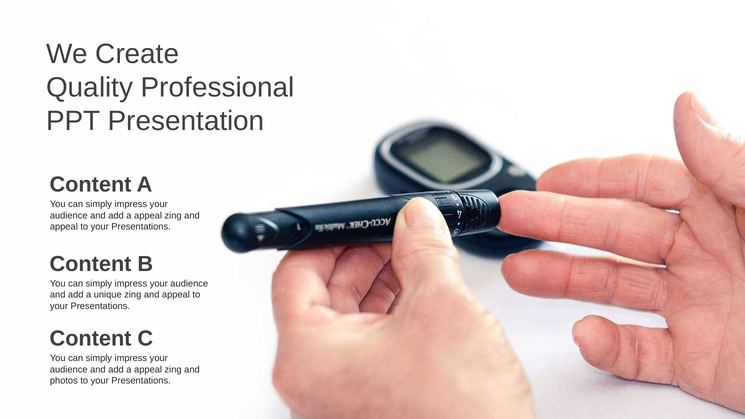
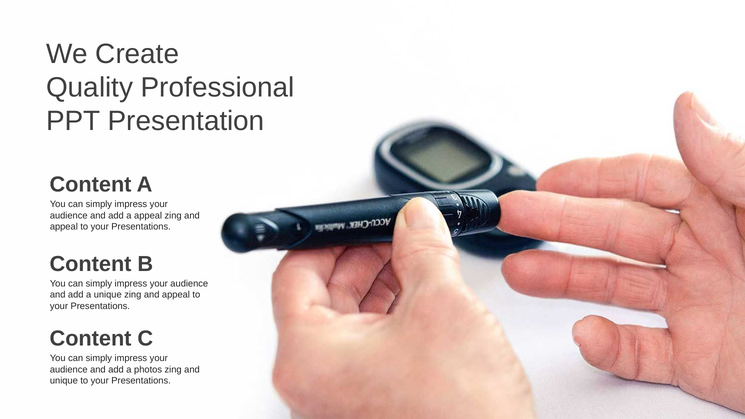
appeal at (148, 370): appeal -> photos
photos at (64, 381): photos -> unique
